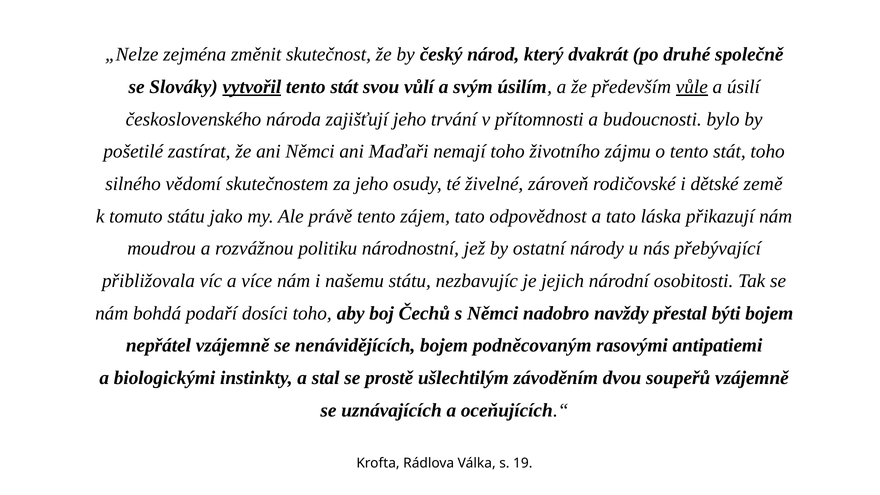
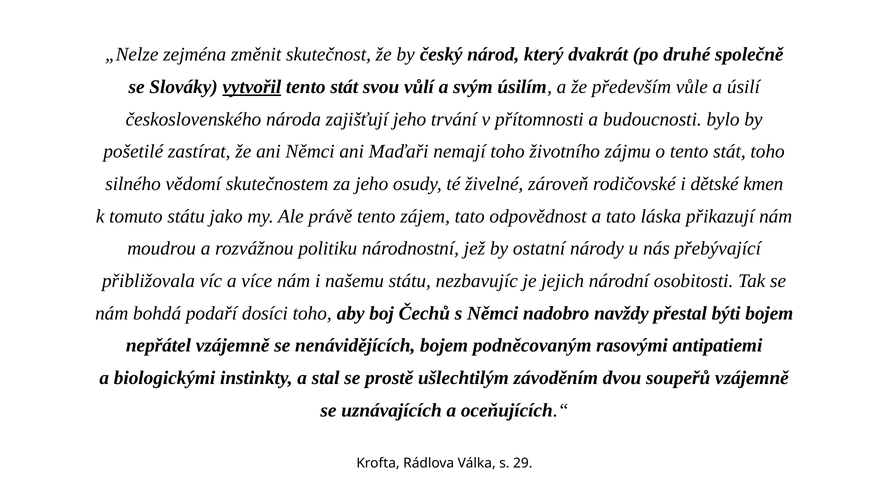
vůle underline: present -> none
země: země -> kmen
19: 19 -> 29
